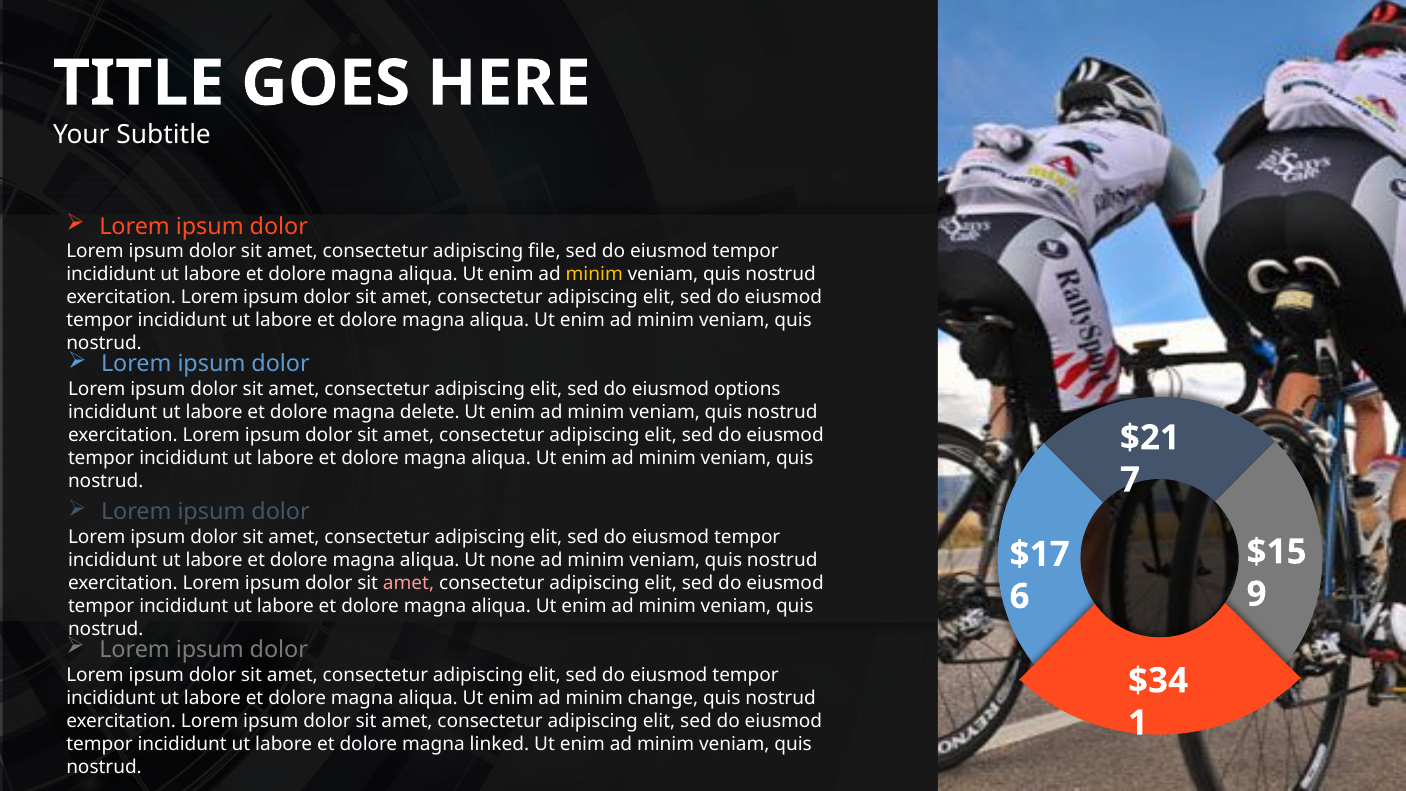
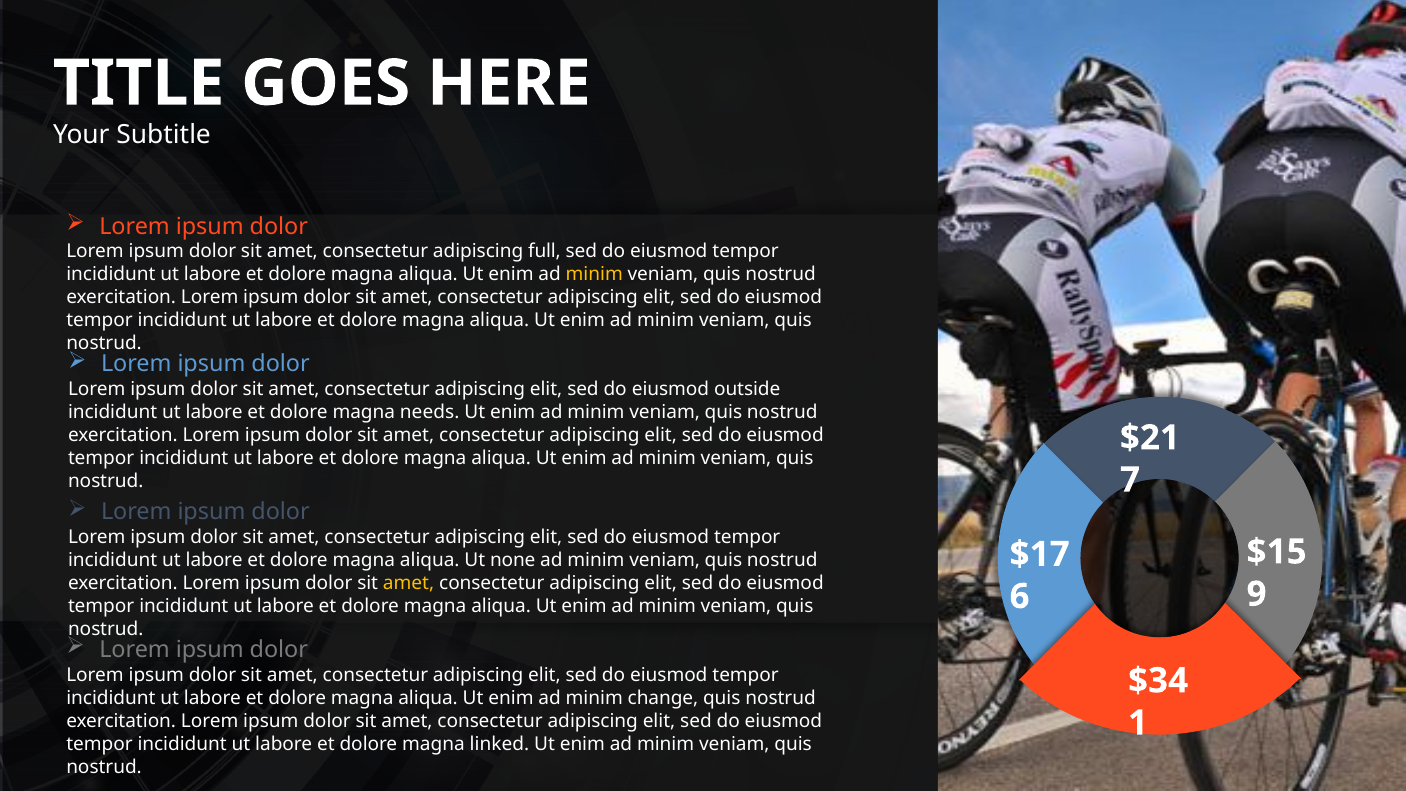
file: file -> full
options: options -> outside
delete: delete -> needs
amet at (409, 583) colour: pink -> yellow
